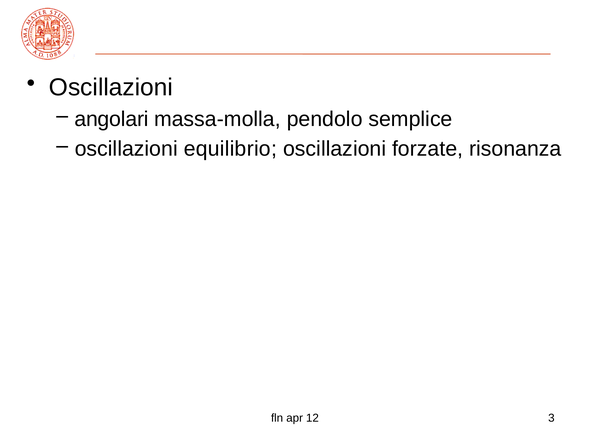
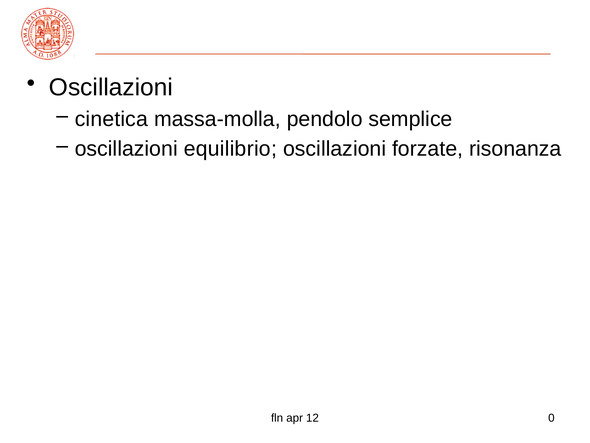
angolari: angolari -> cinetica
3: 3 -> 0
